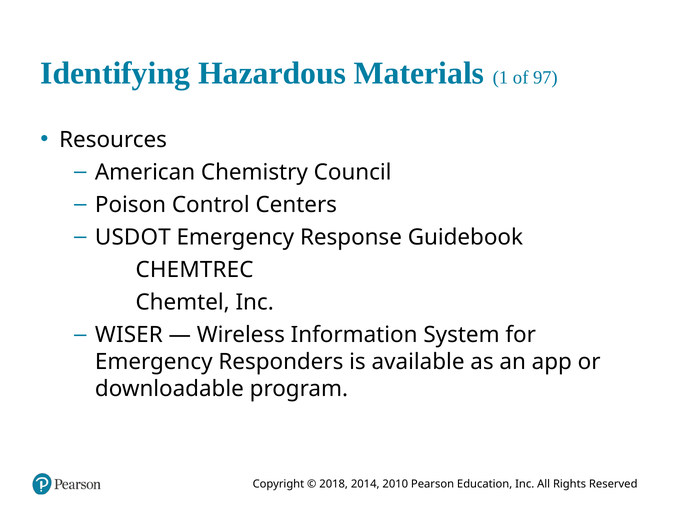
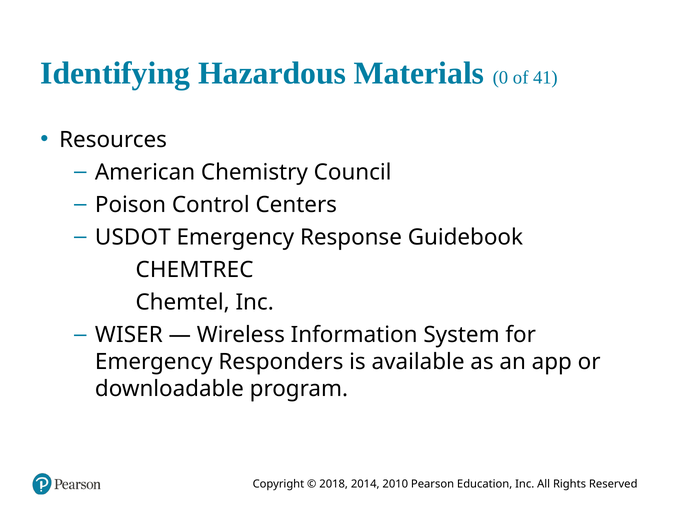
1: 1 -> 0
97: 97 -> 41
